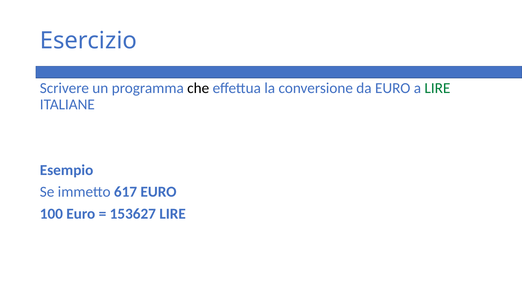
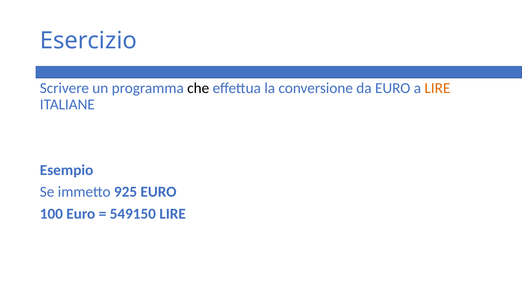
LIRE at (437, 88) colour: green -> orange
617: 617 -> 925
153627: 153627 -> 549150
